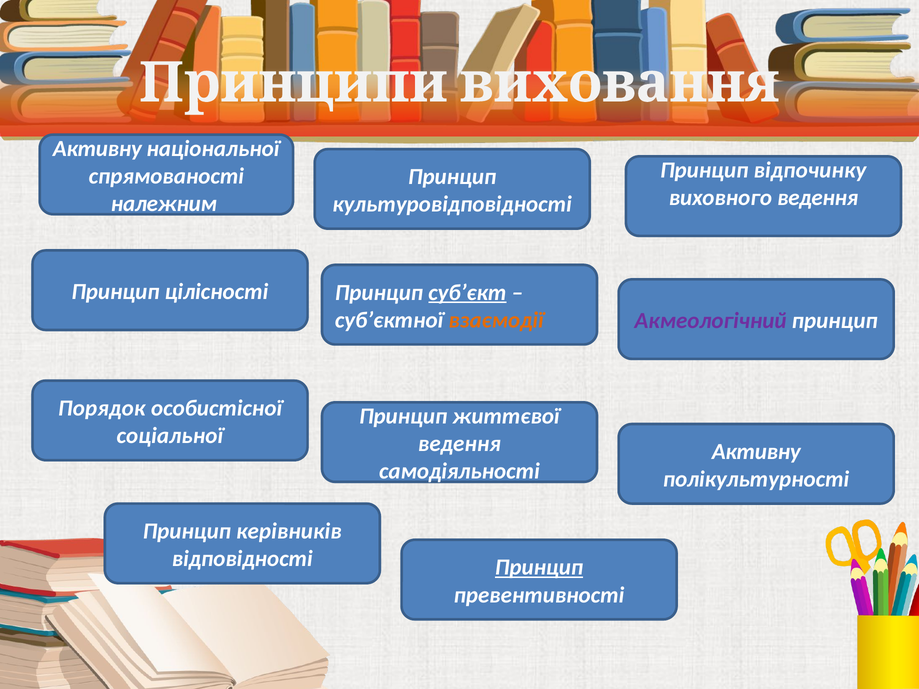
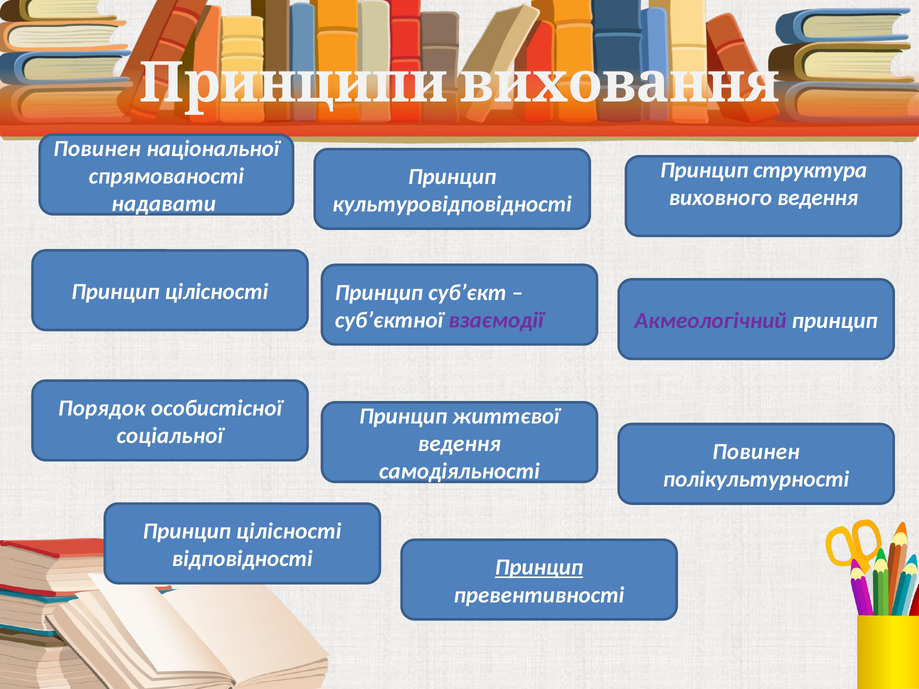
Активну at (97, 149): Активну -> Повинен
відпочинку: відпочинку -> структура
належним: належним -> надавати
суб’єкт underline: present -> none
взаємодії colour: orange -> purple
Активну at (756, 452): Активну -> Повинен
керівників at (289, 531): керівників -> цілісності
